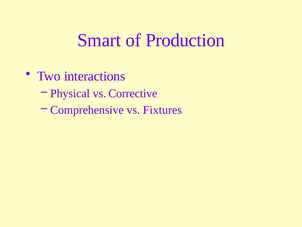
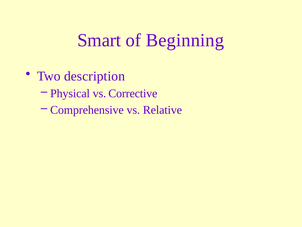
Production: Production -> Beginning
interactions: interactions -> description
Fixtures: Fixtures -> Relative
